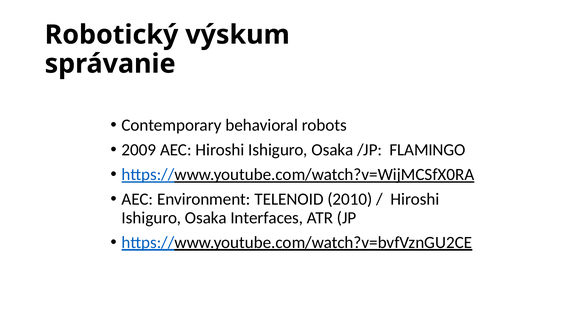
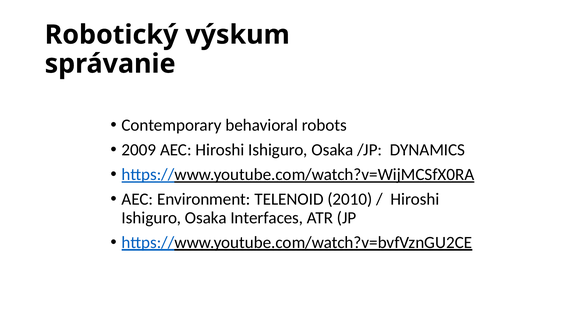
FLAMINGO: FLAMINGO -> DYNAMICS
